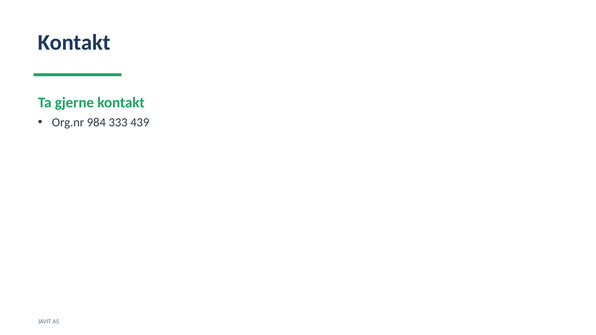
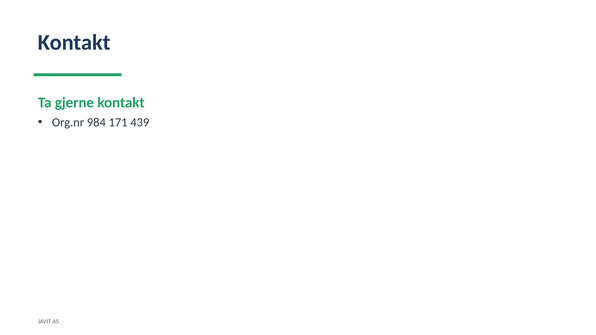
333: 333 -> 171
